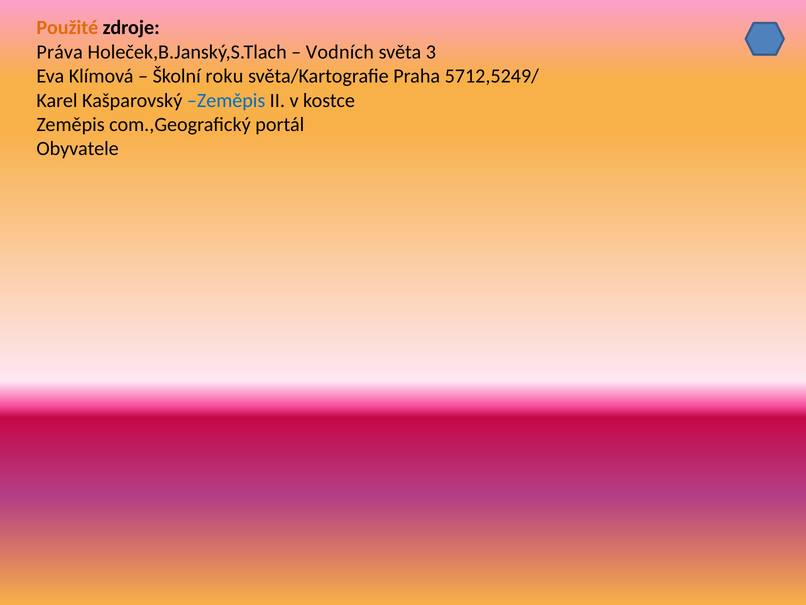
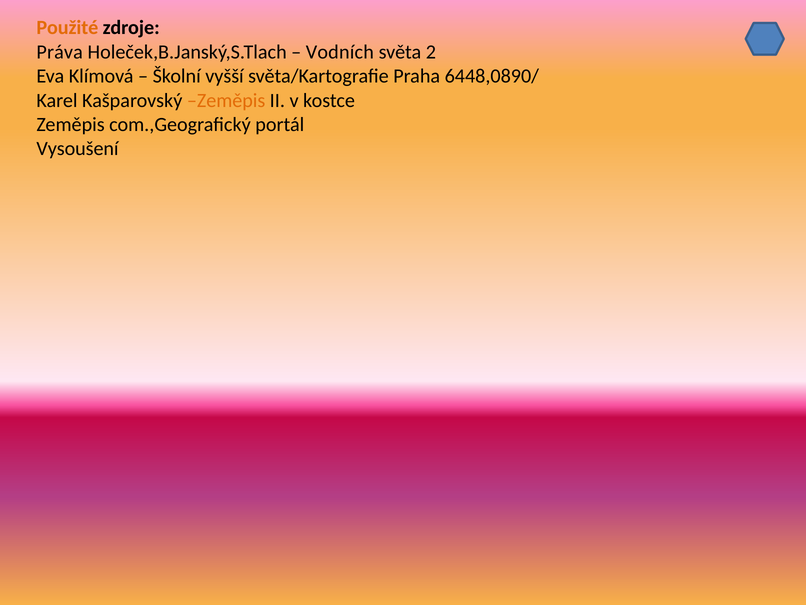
3: 3 -> 2
roku: roku -> vyšší
5712,5249/: 5712,5249/ -> 6448,0890/
Zeměpis at (226, 100) colour: blue -> orange
Obyvatele: Obyvatele -> Vysoušení
